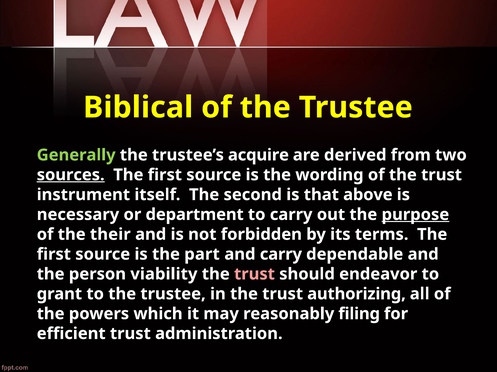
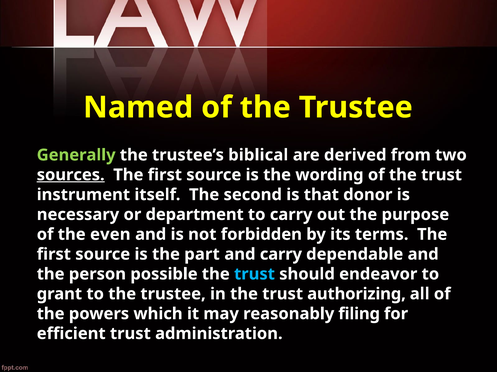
Biblical: Biblical -> Named
acquire: acquire -> biblical
above: above -> donor
purpose underline: present -> none
their: their -> even
viability: viability -> possible
trust at (254, 275) colour: pink -> light blue
